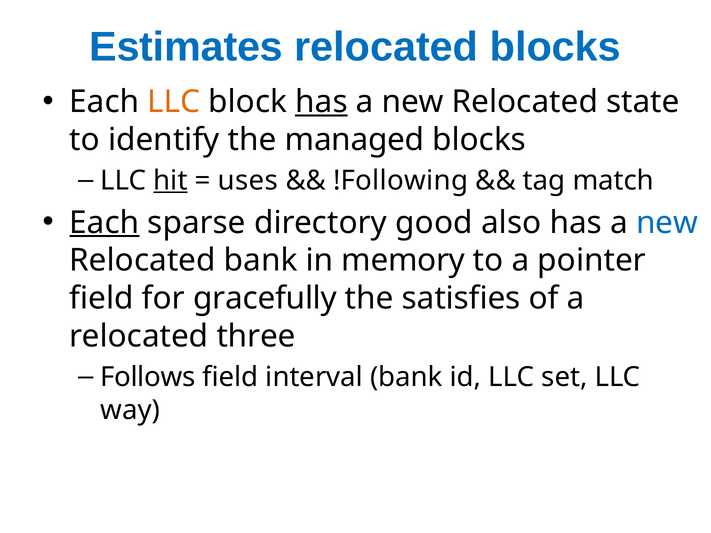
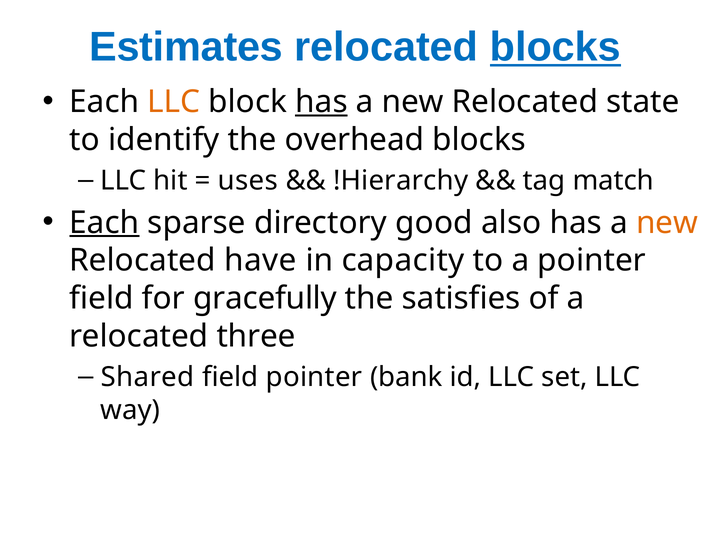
blocks at (555, 47) underline: none -> present
managed: managed -> overhead
hit underline: present -> none
!Following: !Following -> !Hierarchy
new at (667, 223) colour: blue -> orange
Relocated bank: bank -> have
memory: memory -> capacity
Follows: Follows -> Shared
field interval: interval -> pointer
